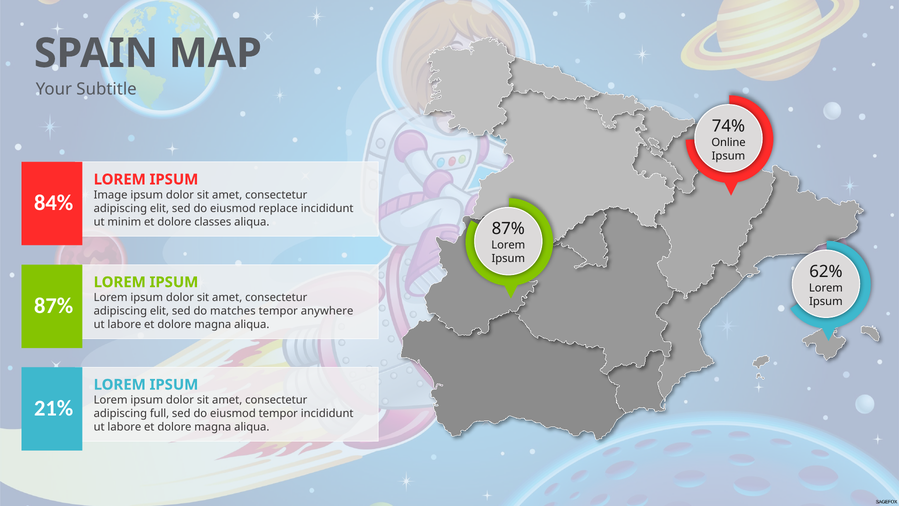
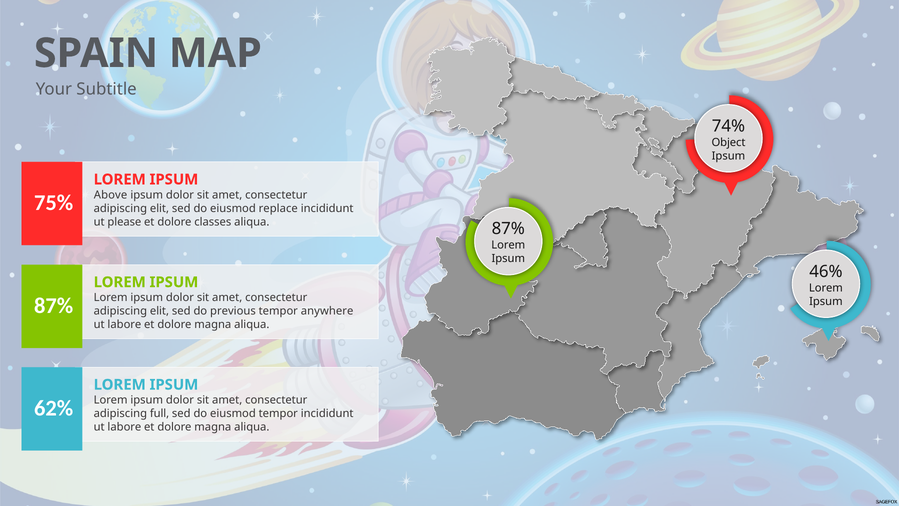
Online: Online -> Object
Image: Image -> Above
84%: 84% -> 75%
minim: minim -> please
62%: 62% -> 46%
matches: matches -> previous
21%: 21% -> 62%
